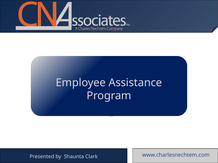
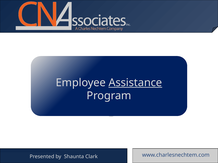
Assistance underline: none -> present
